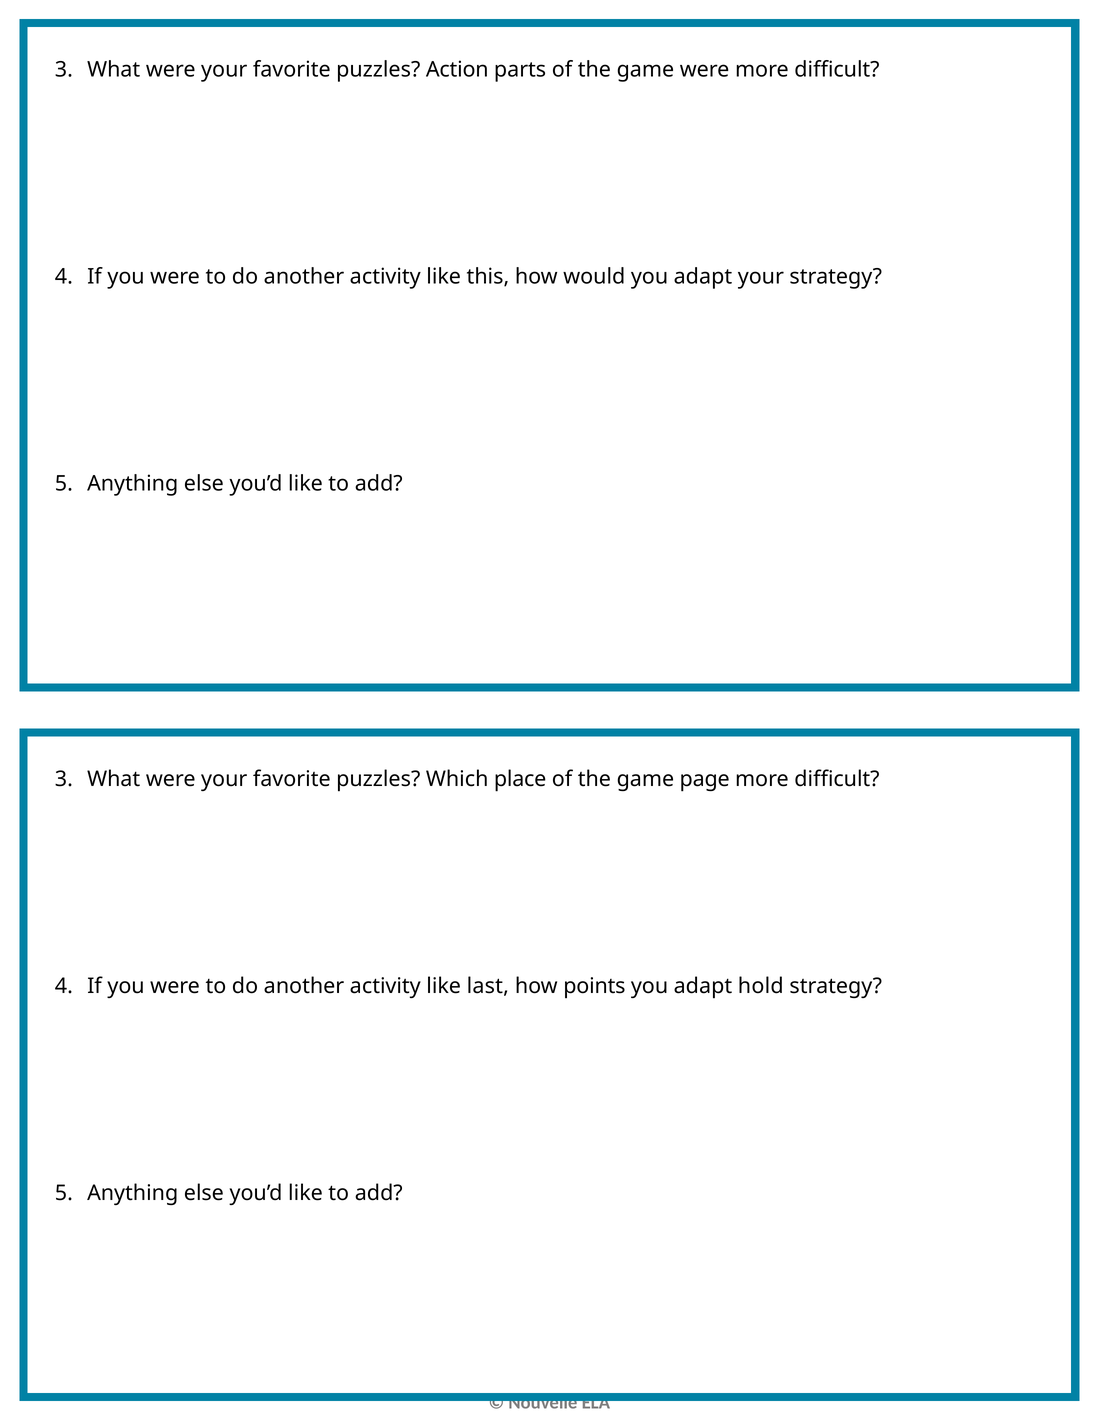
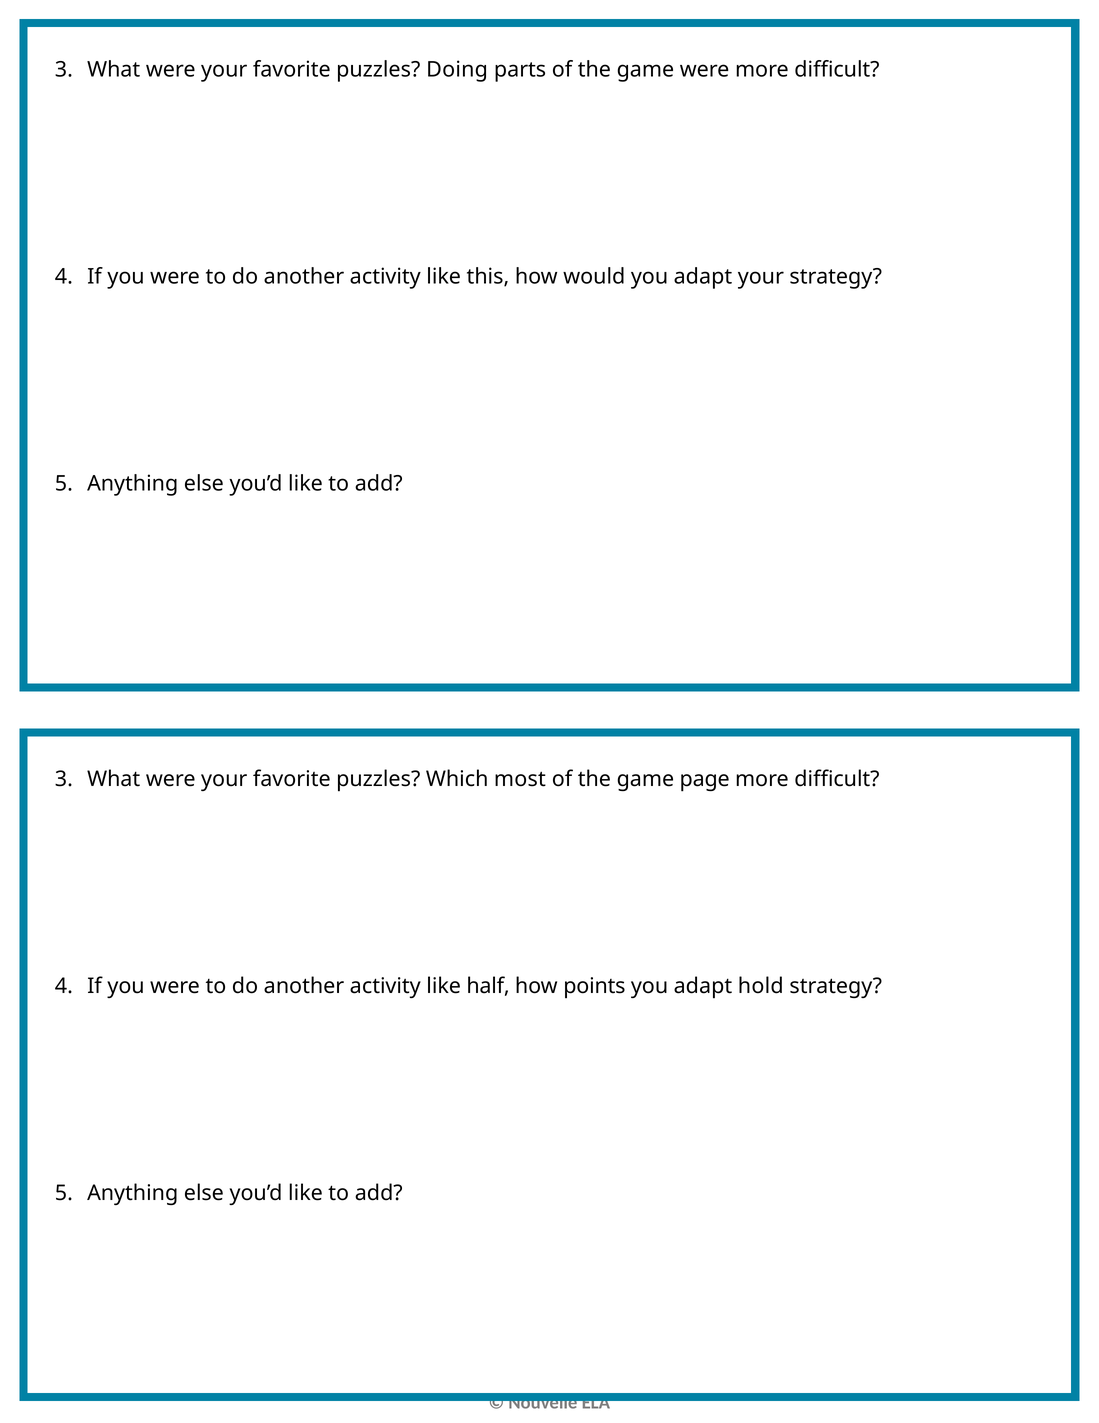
Action: Action -> Doing
place: place -> most
last: last -> half
